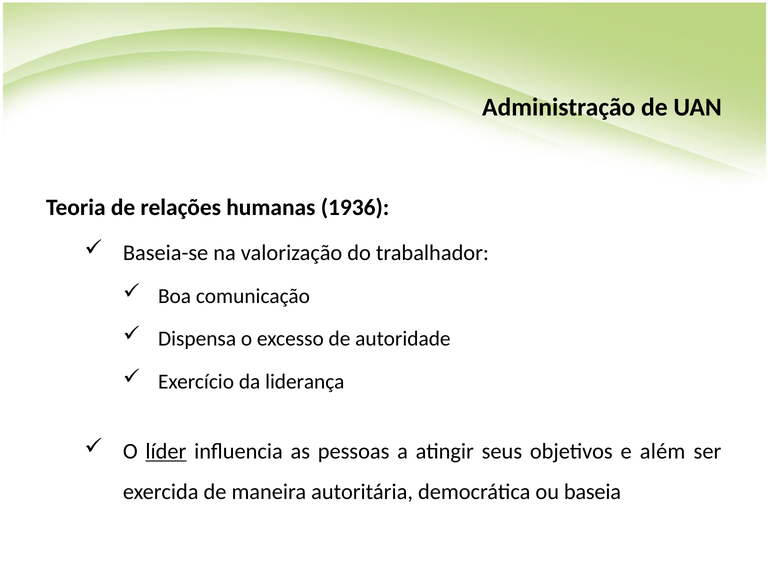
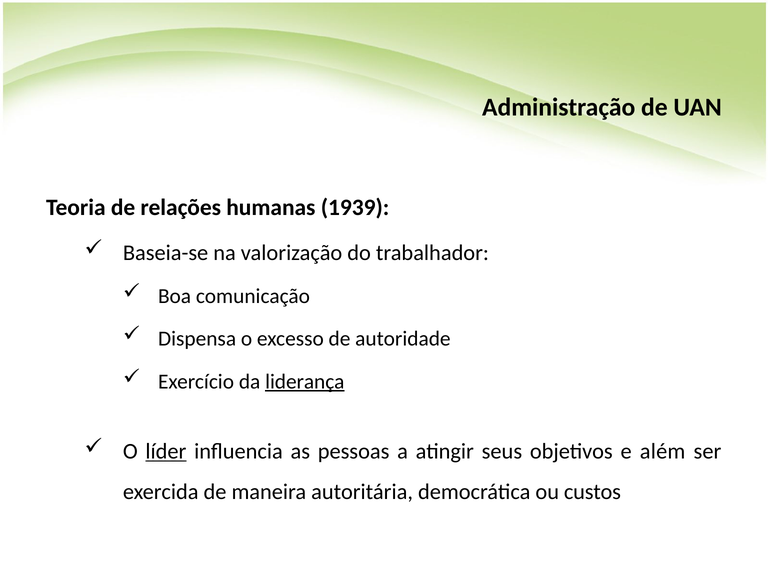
1936: 1936 -> 1939
liderança underline: none -> present
baseia: baseia -> custos
